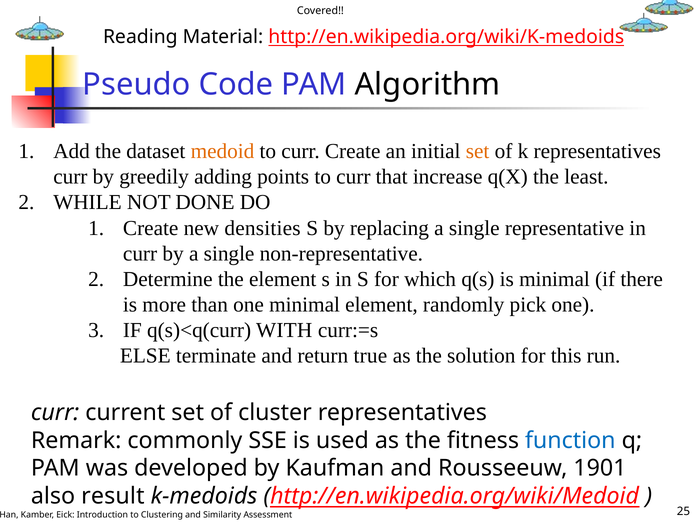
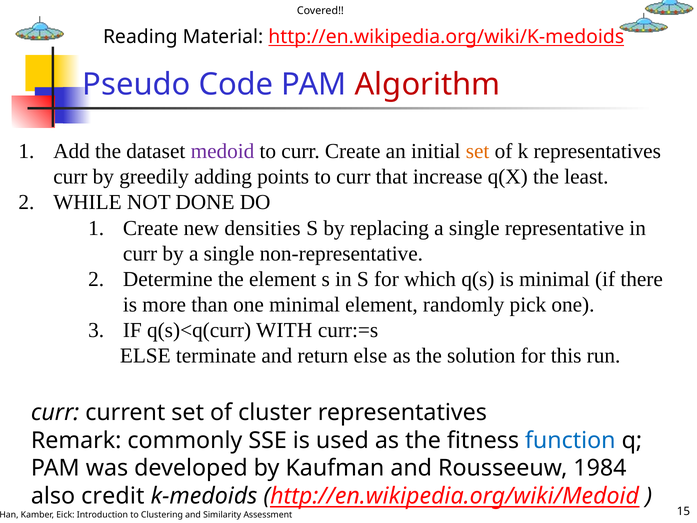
Algorithm colour: black -> red
medoid colour: orange -> purple
return true: true -> else
1901: 1901 -> 1984
result: result -> credit
25: 25 -> 15
